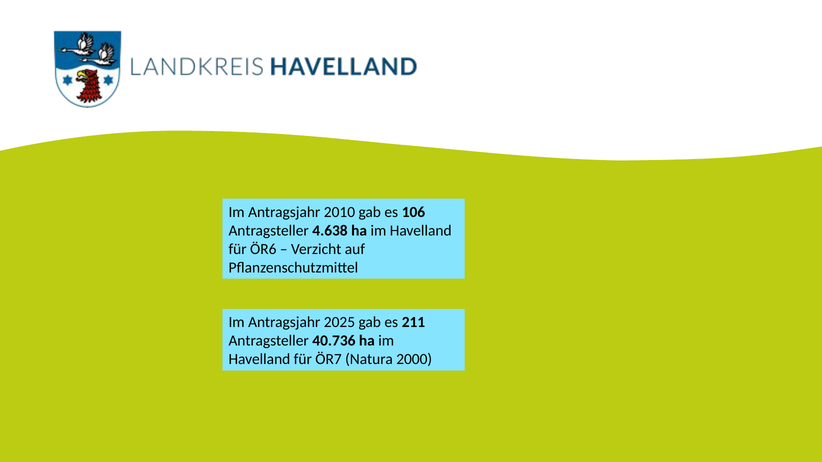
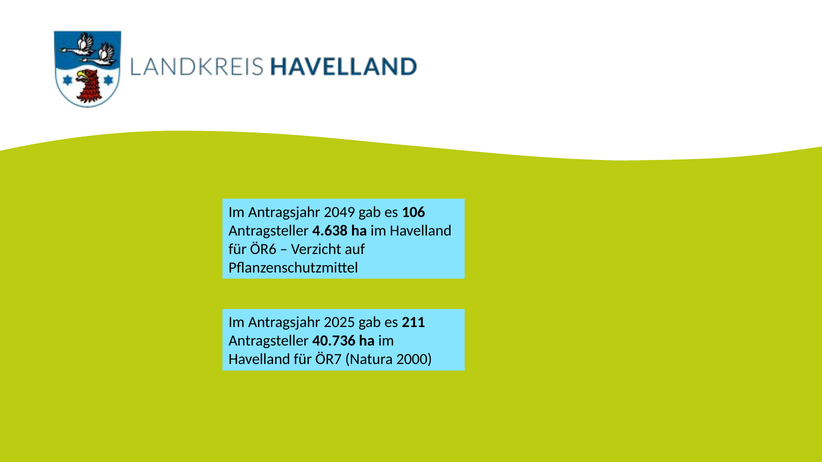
2010: 2010 -> 2049
